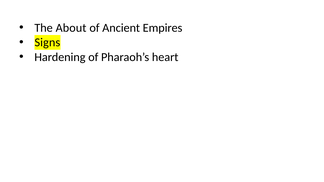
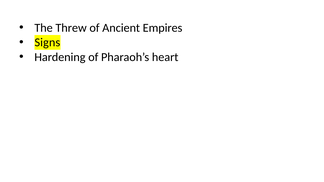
About: About -> Threw
